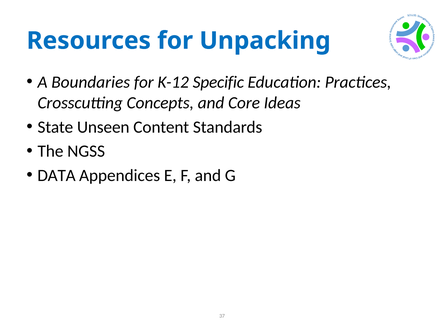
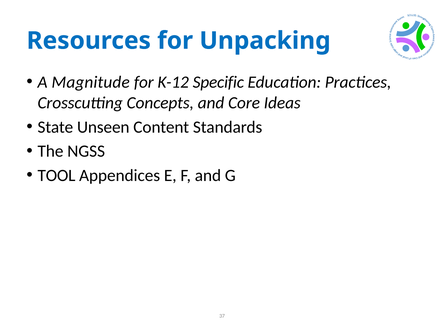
Boundaries: Boundaries -> Magnitude
DATA: DATA -> TOOL
